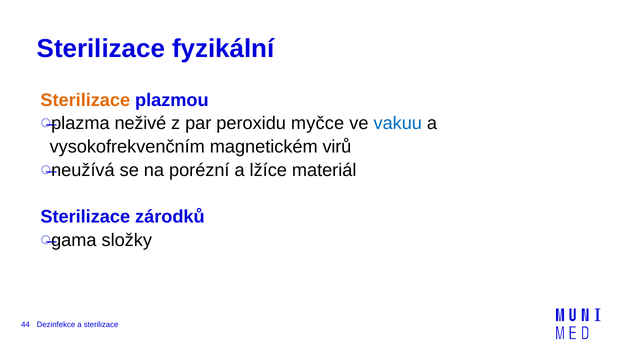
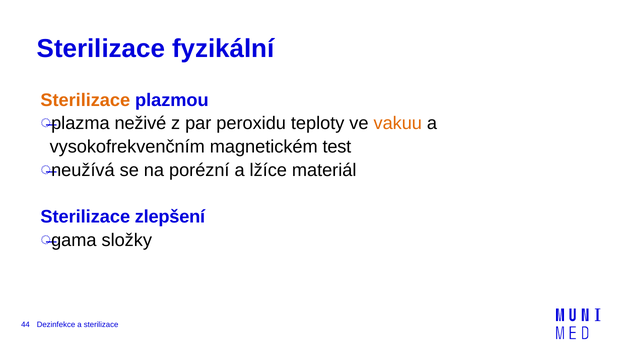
myčce: myčce -> teploty
vakuu colour: blue -> orange
virů: virů -> test
zárodků: zárodků -> zlepšení
